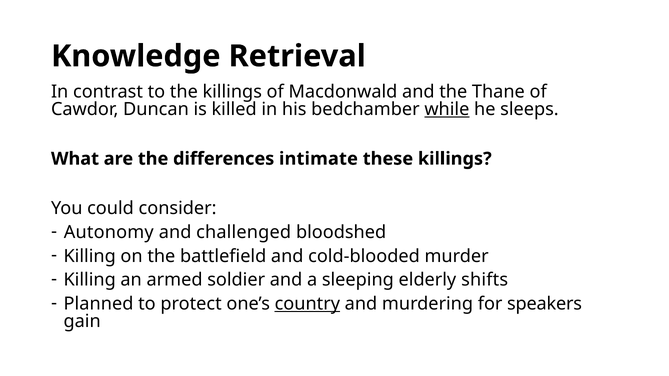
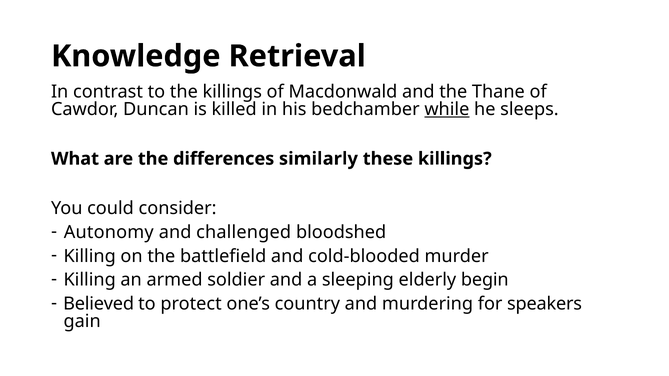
intimate: intimate -> similarly
shifts: shifts -> begin
Planned: Planned -> Believed
country underline: present -> none
